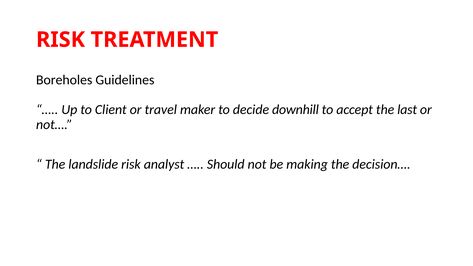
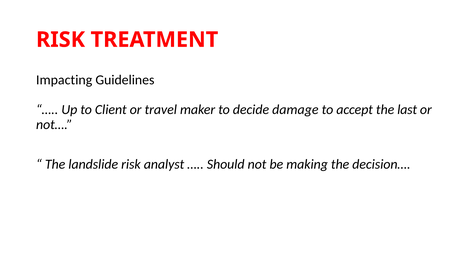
Boreholes: Boreholes -> Impacting
downhill: downhill -> damage
